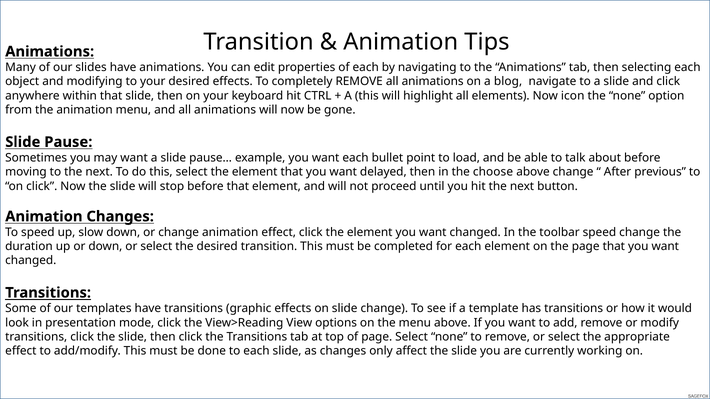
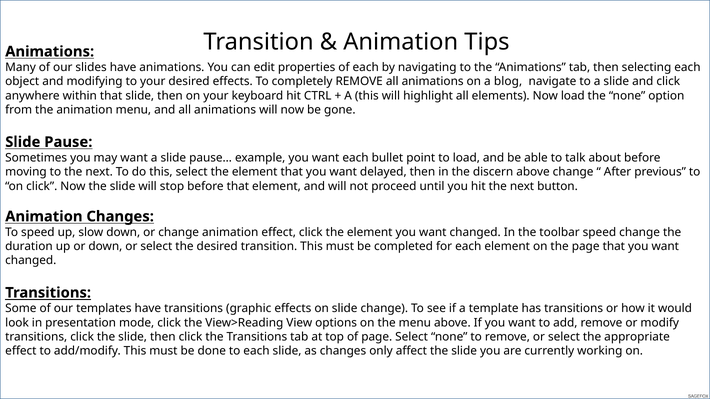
Now icon: icon -> load
choose: choose -> discern
